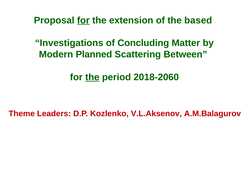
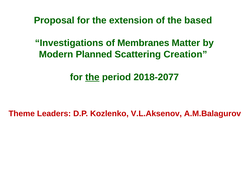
for at (83, 20) underline: present -> none
Concluding: Concluding -> Membranes
Between: Between -> Creation
2018-2060: 2018-2060 -> 2018-2077
